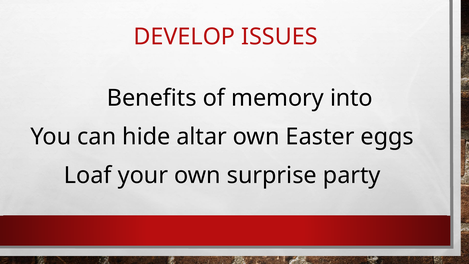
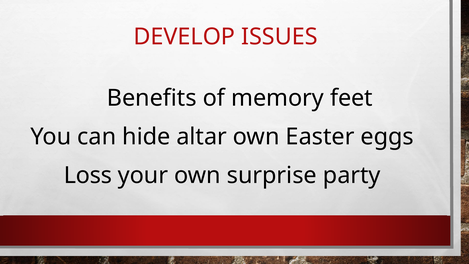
into: into -> feet
Loaf: Loaf -> Loss
